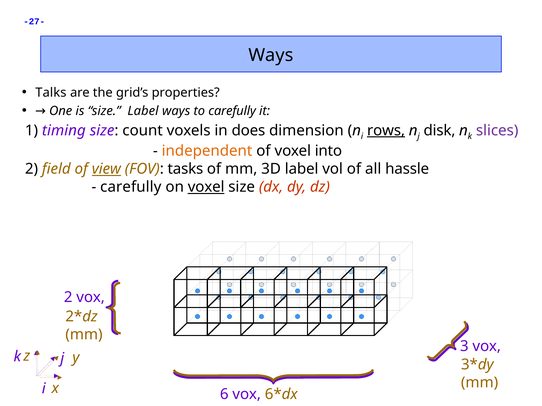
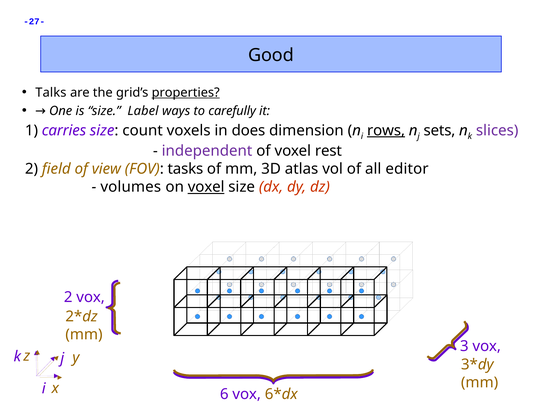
Ways at (271, 55): Ways -> Good
properties underline: none -> present
timing: timing -> carries
disk: disk -> sets
independent colour: orange -> purple
into: into -> rest
view underline: present -> none
3D label: label -> atlas
hassle: hassle -> editor
carefully at (131, 187): carefully -> volumes
